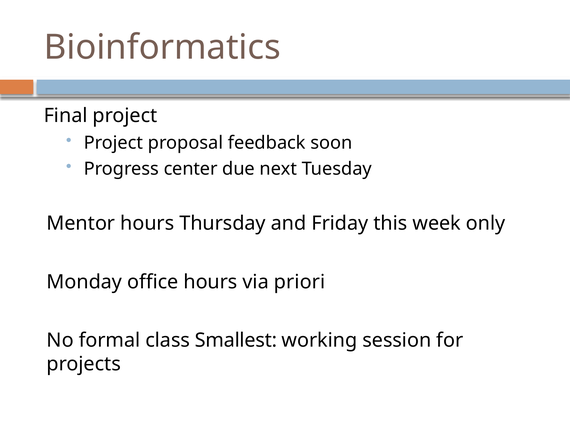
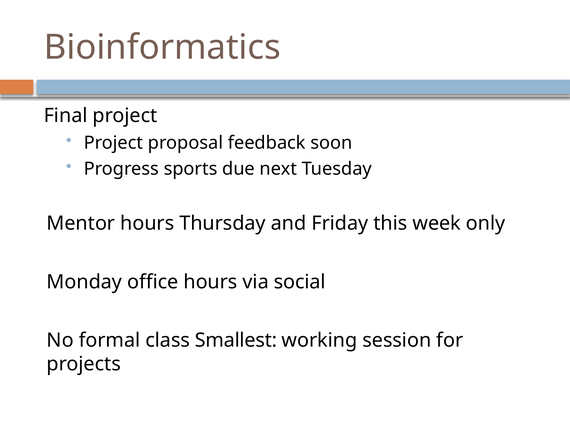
center: center -> sports
priori: priori -> social
